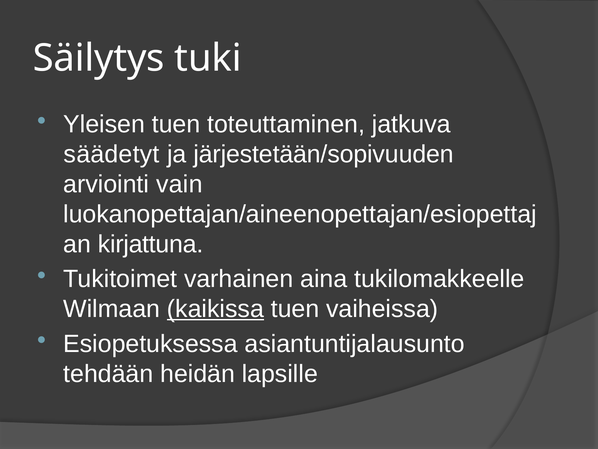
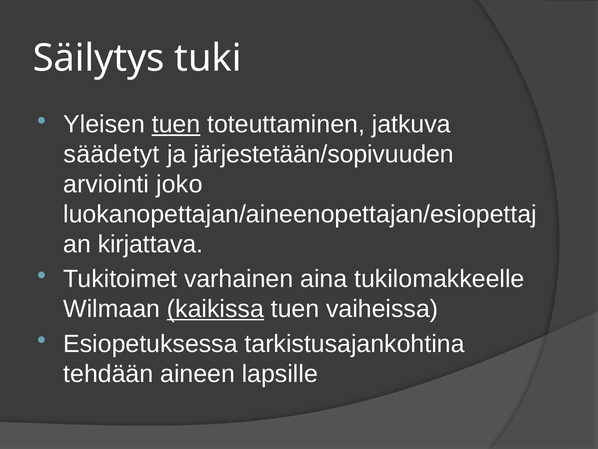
tuen at (176, 124) underline: none -> present
vain: vain -> joko
kirjattuna: kirjattuna -> kirjattava
asiantuntijalausunto: asiantuntijalausunto -> tarkistusajankohtina
heidän: heidän -> aineen
